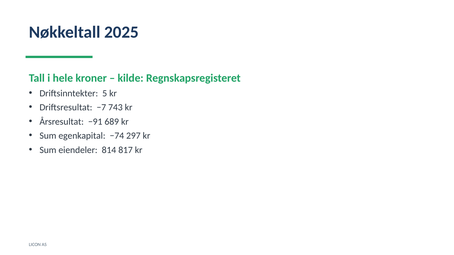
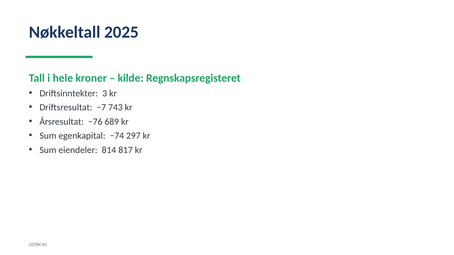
5: 5 -> 3
−91: −91 -> −76
